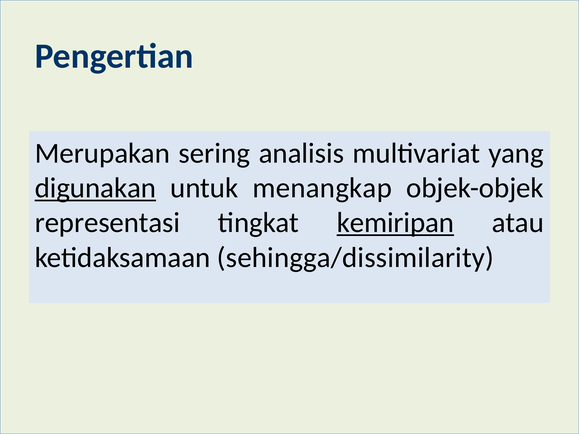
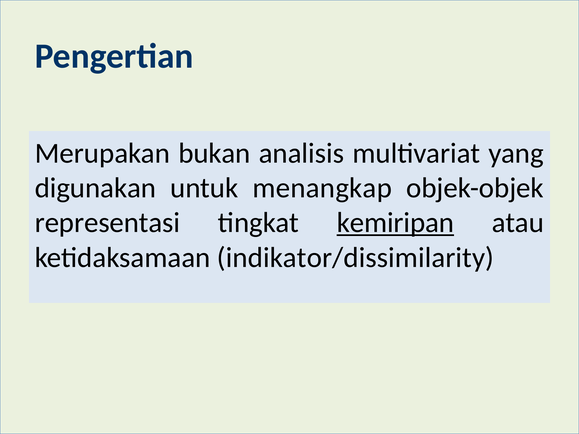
sering: sering -> bukan
digunakan underline: present -> none
sehingga/dissimilarity: sehingga/dissimilarity -> indikator/dissimilarity
